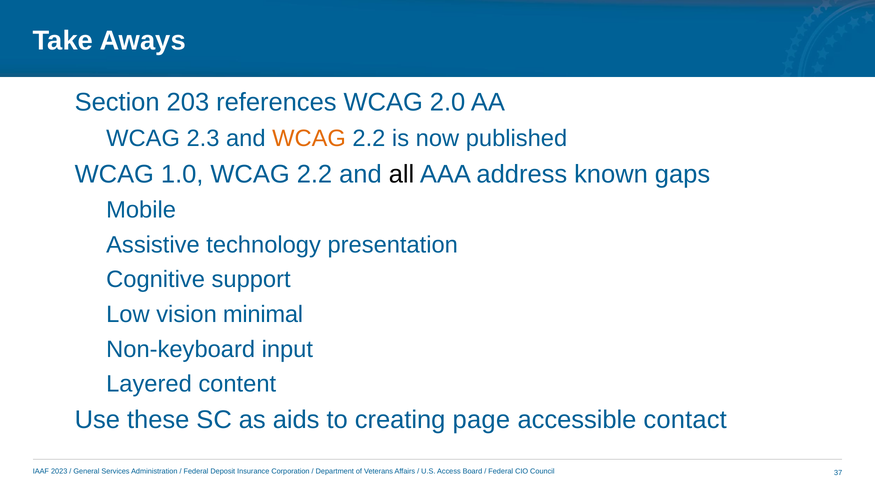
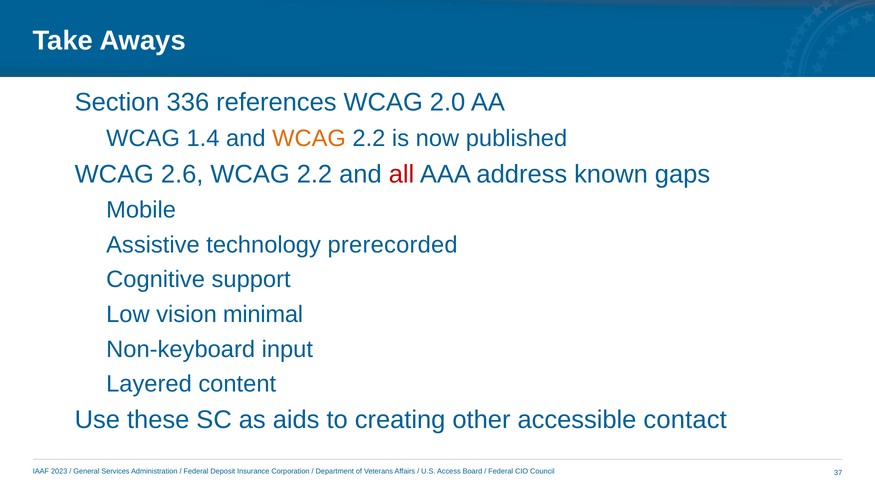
203: 203 -> 336
2.3: 2.3 -> 1.4
1.0: 1.0 -> 2.6
all colour: black -> red
presentation: presentation -> prerecorded
page: page -> other
